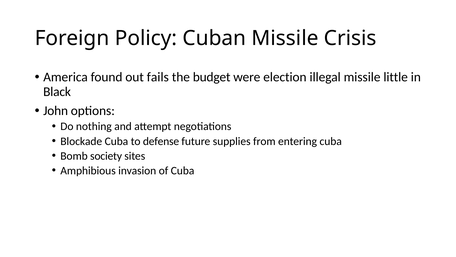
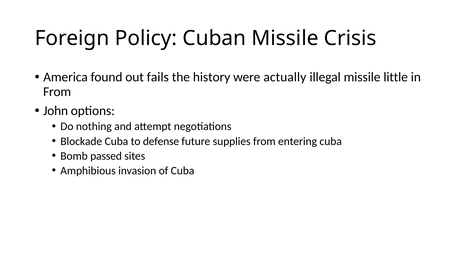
budget: budget -> history
election: election -> actually
Black at (57, 91): Black -> From
society: society -> passed
